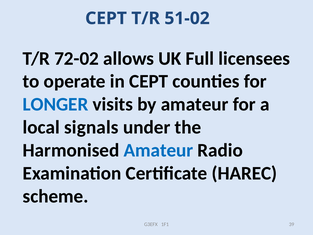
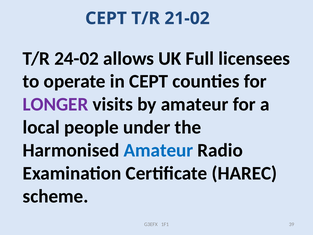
51-02: 51-02 -> 21-02
72-02: 72-02 -> 24-02
LONGER colour: blue -> purple
signals: signals -> people
